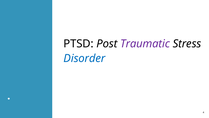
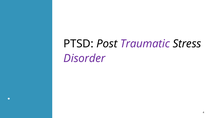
Disorder colour: blue -> purple
